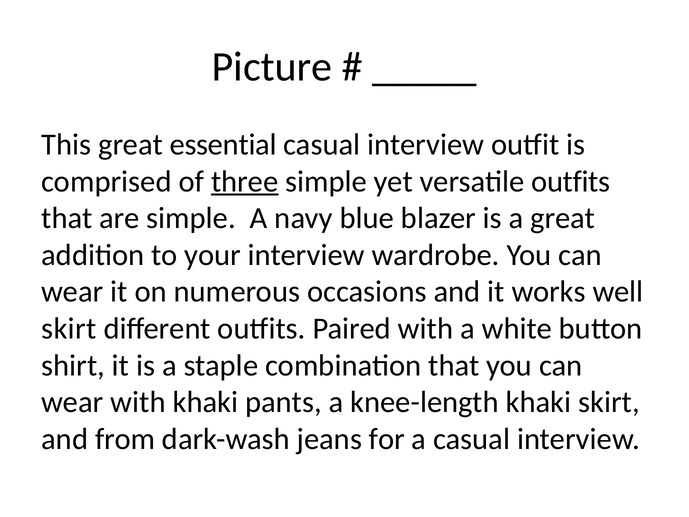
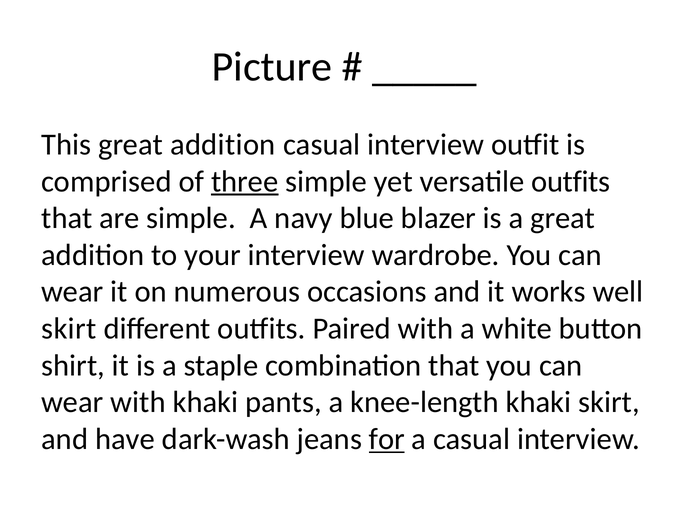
This great essential: essential -> addition
from: from -> have
for underline: none -> present
